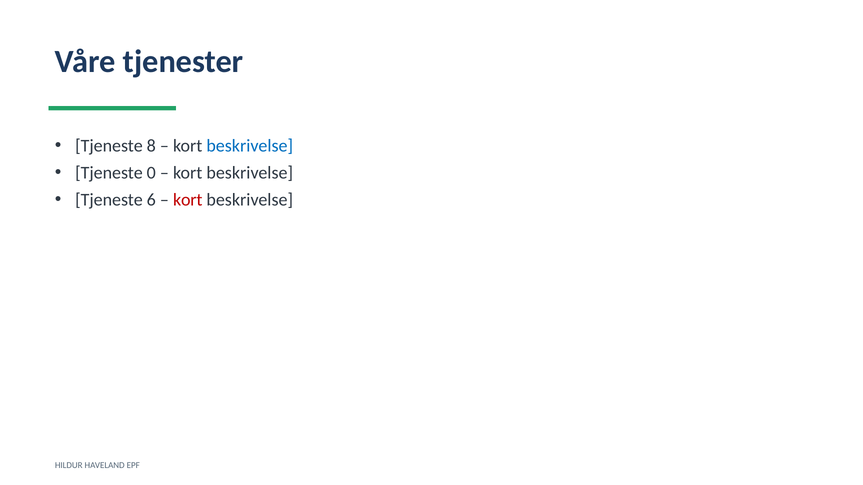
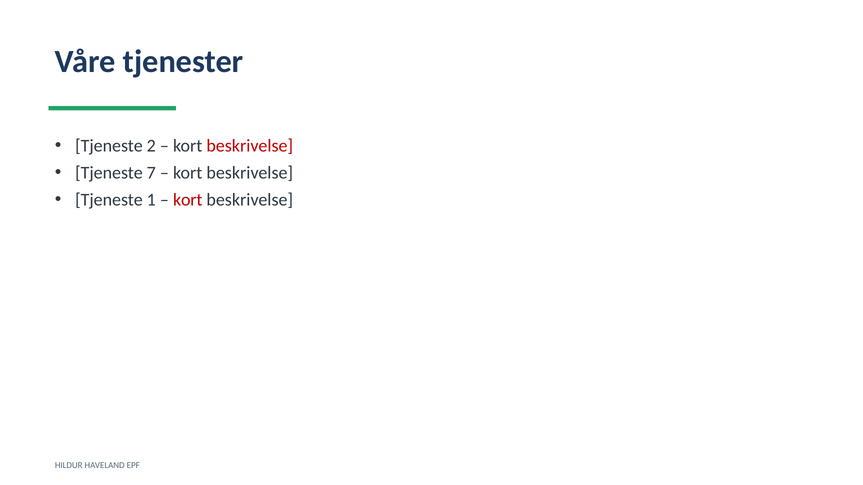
8: 8 -> 2
beskrivelse at (250, 146) colour: blue -> red
0: 0 -> 7
6: 6 -> 1
